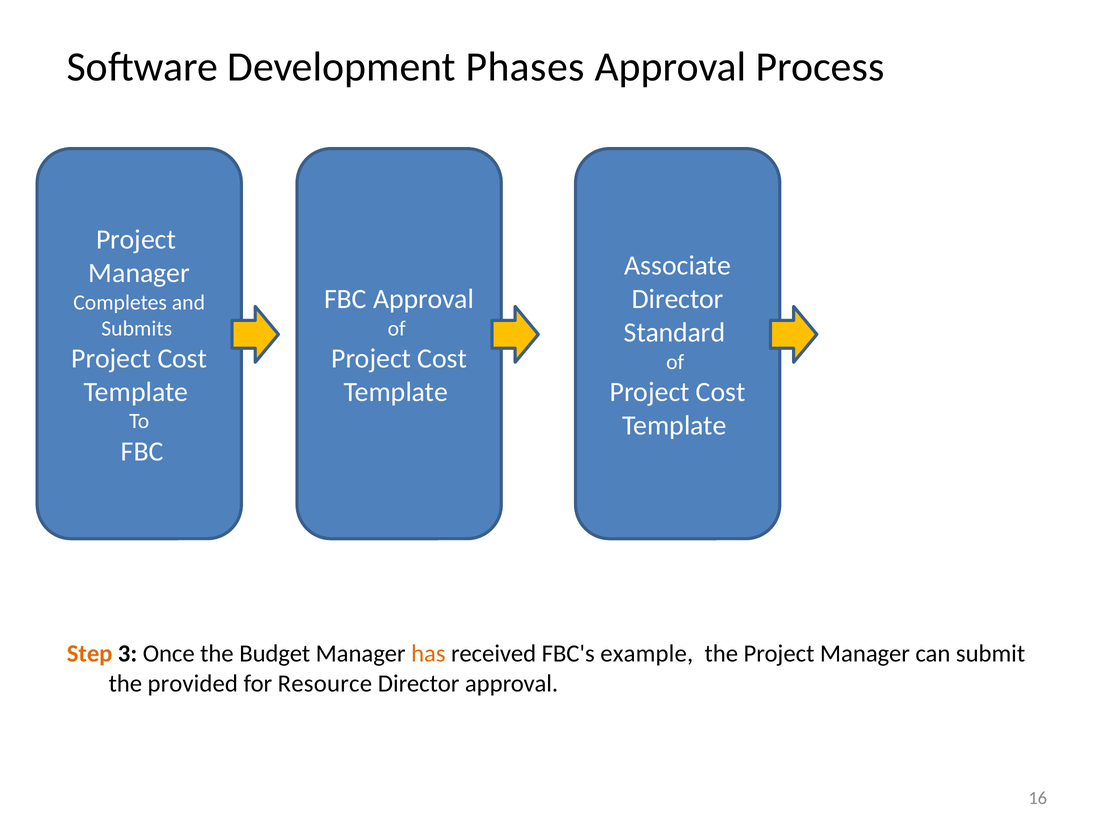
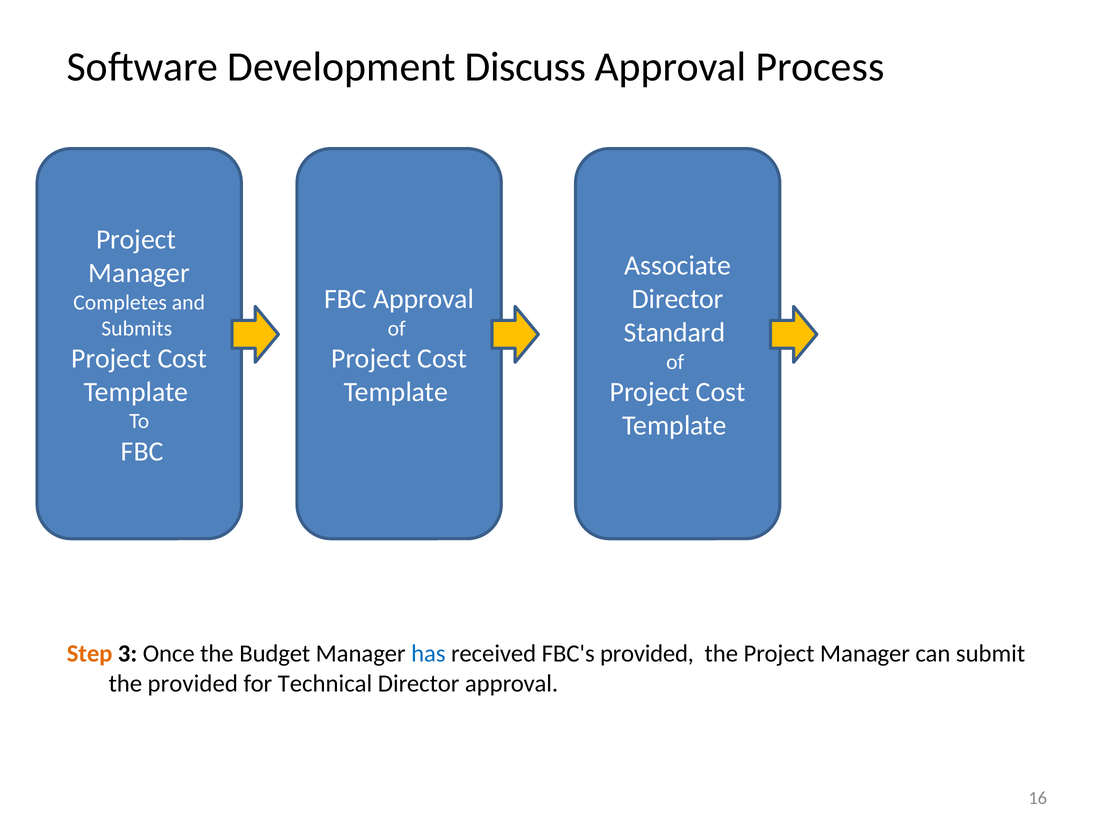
Phases: Phases -> Discuss
has colour: orange -> blue
FBC's example: example -> provided
Resource: Resource -> Technical
